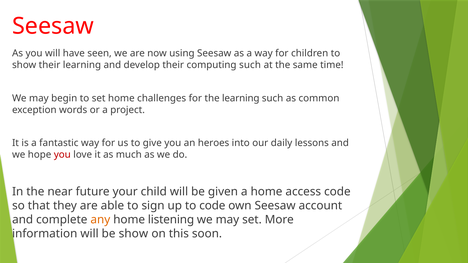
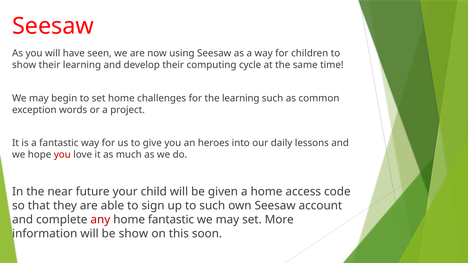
computing such: such -> cycle
to code: code -> such
any colour: orange -> red
home listening: listening -> fantastic
